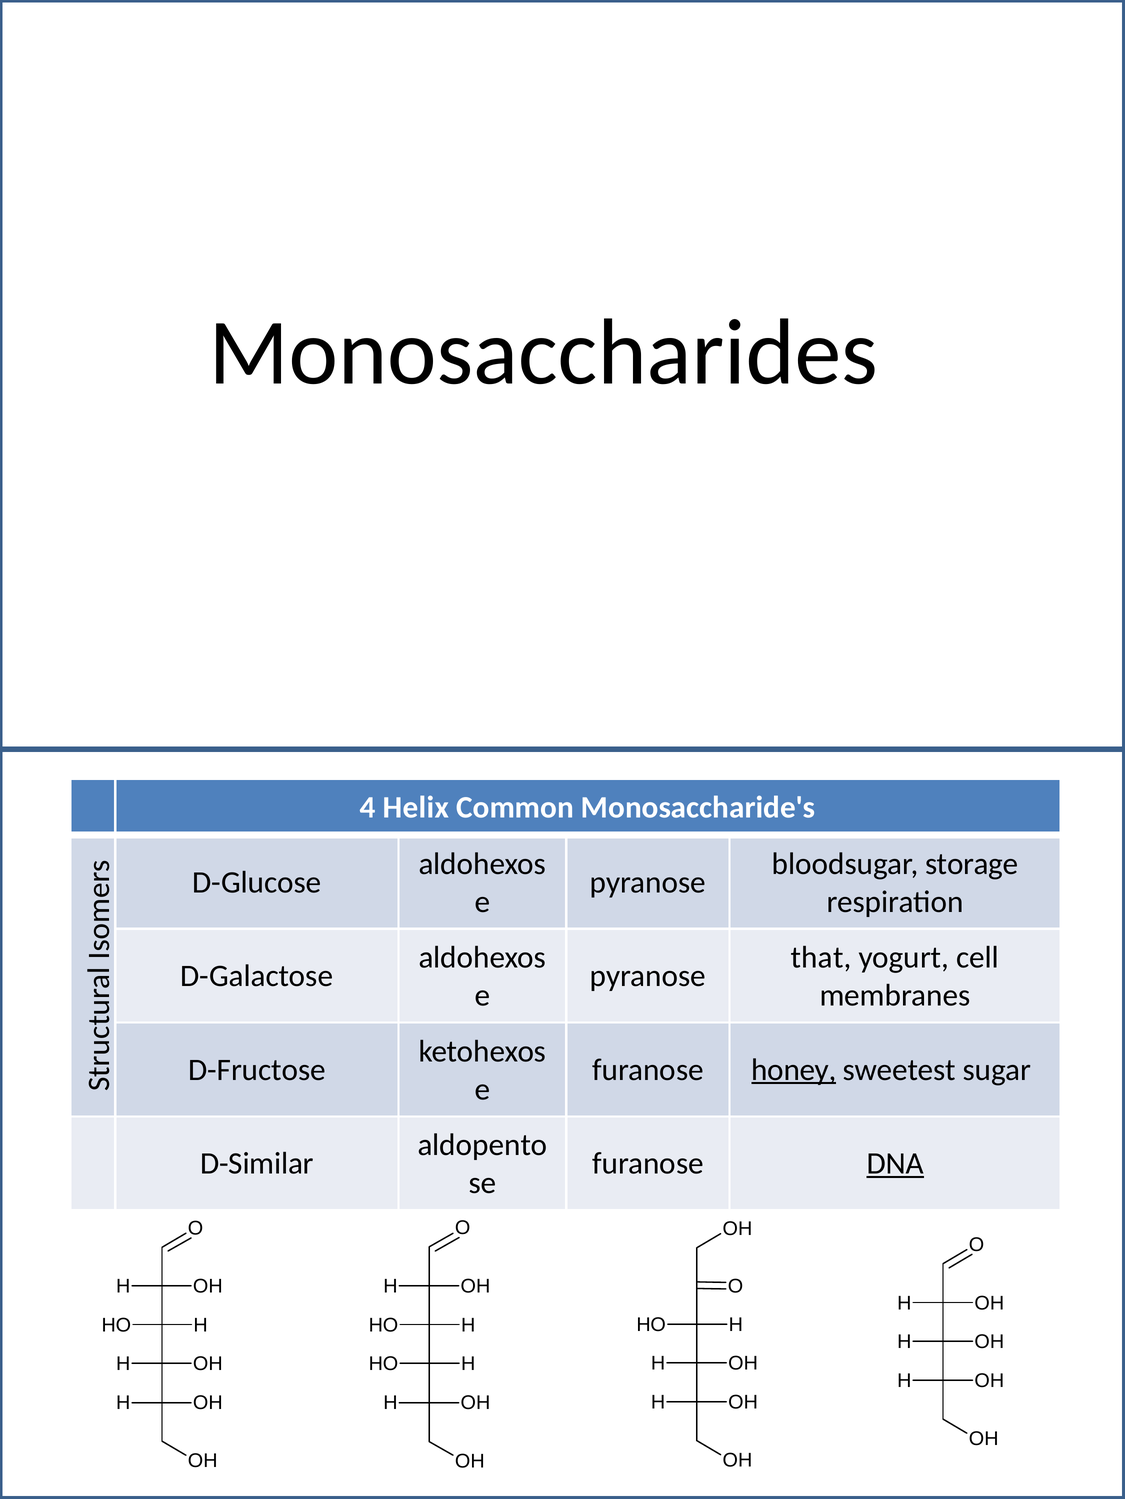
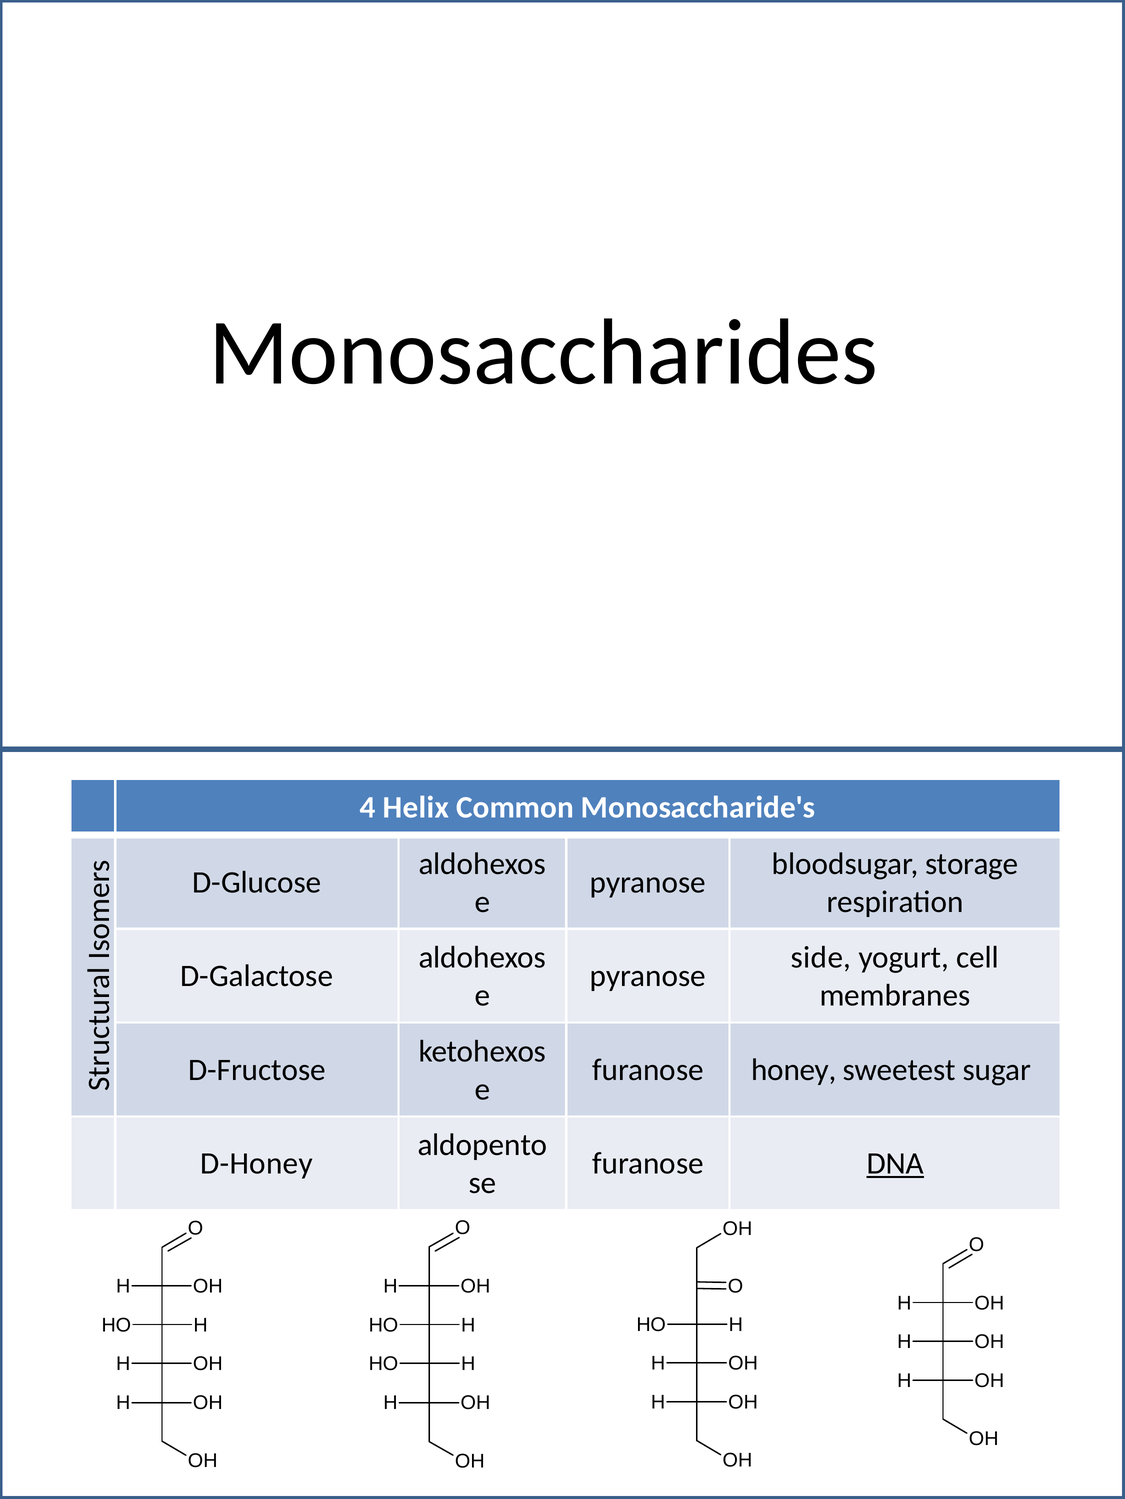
that: that -> side
honey underline: present -> none
D-Similar: D-Similar -> D-Honey
